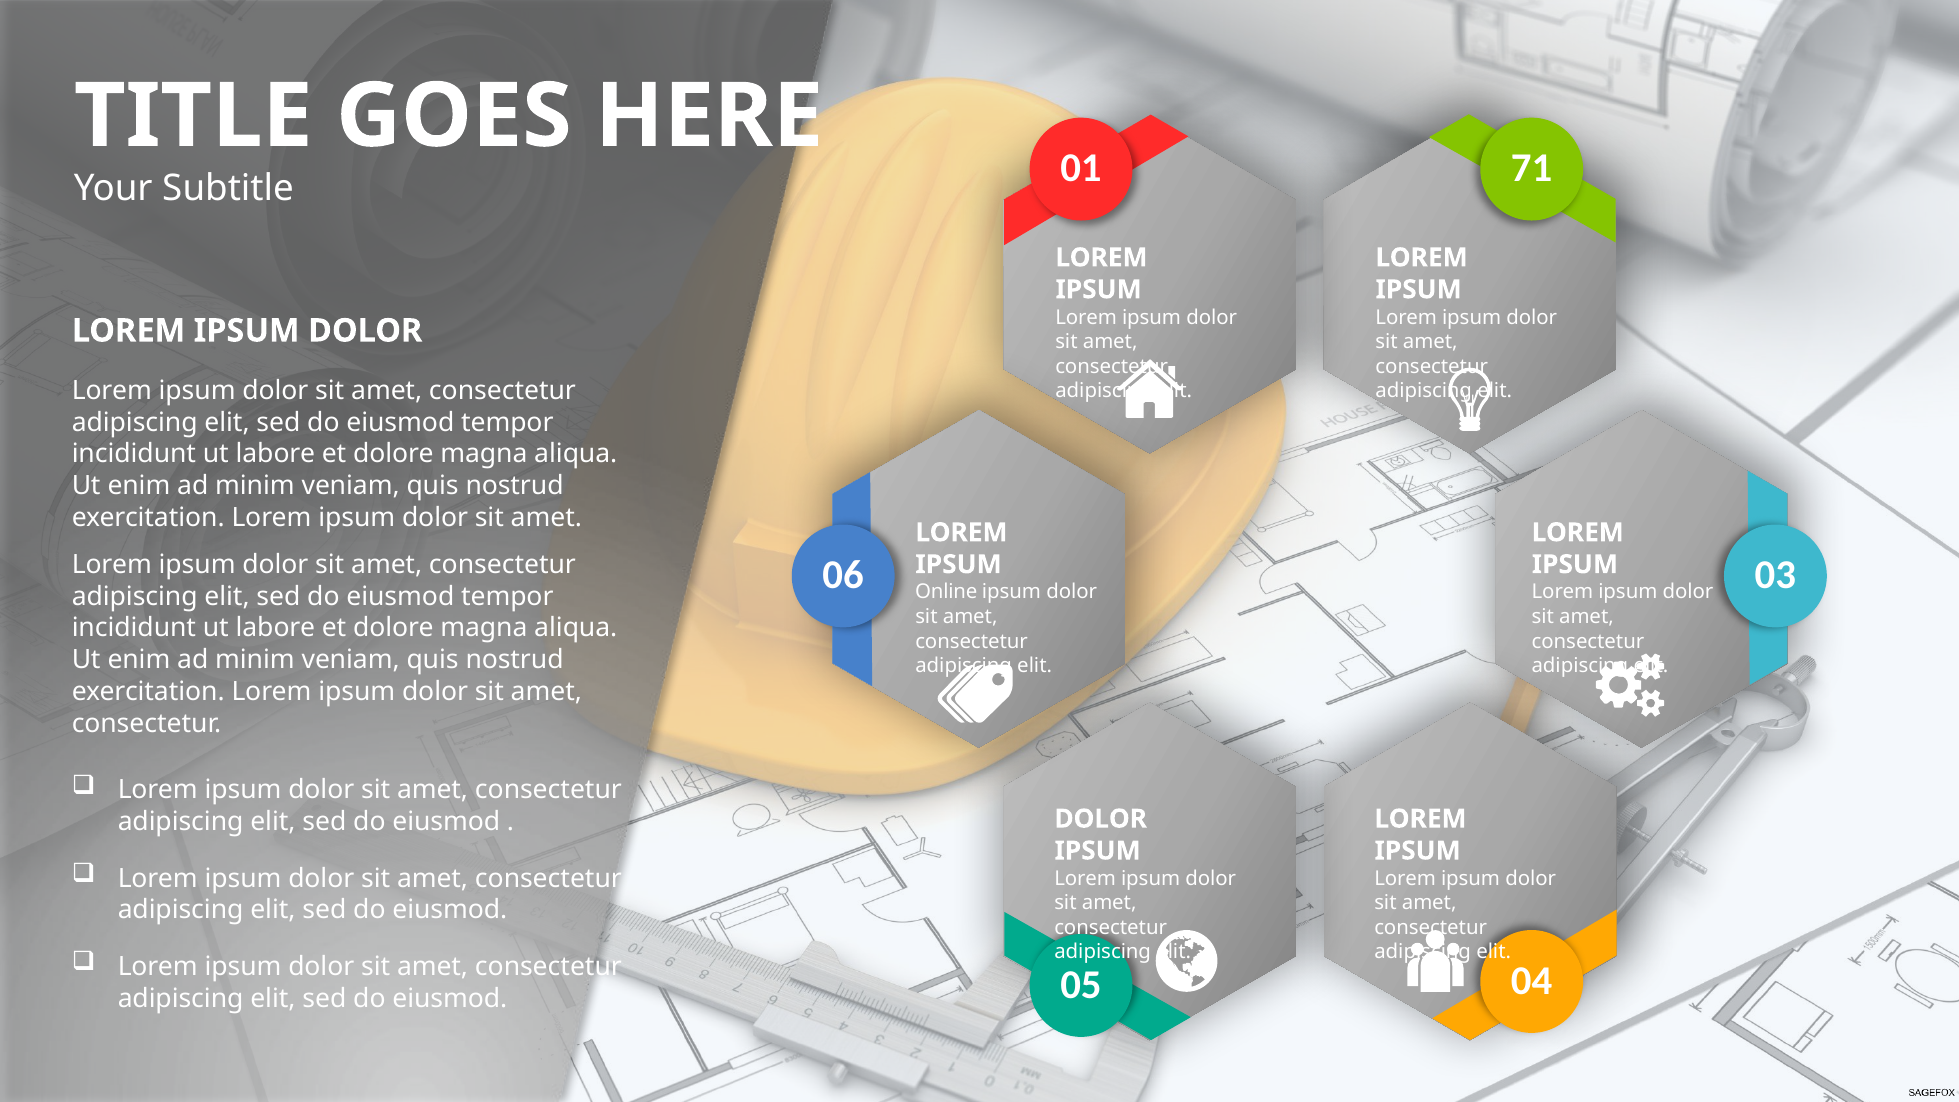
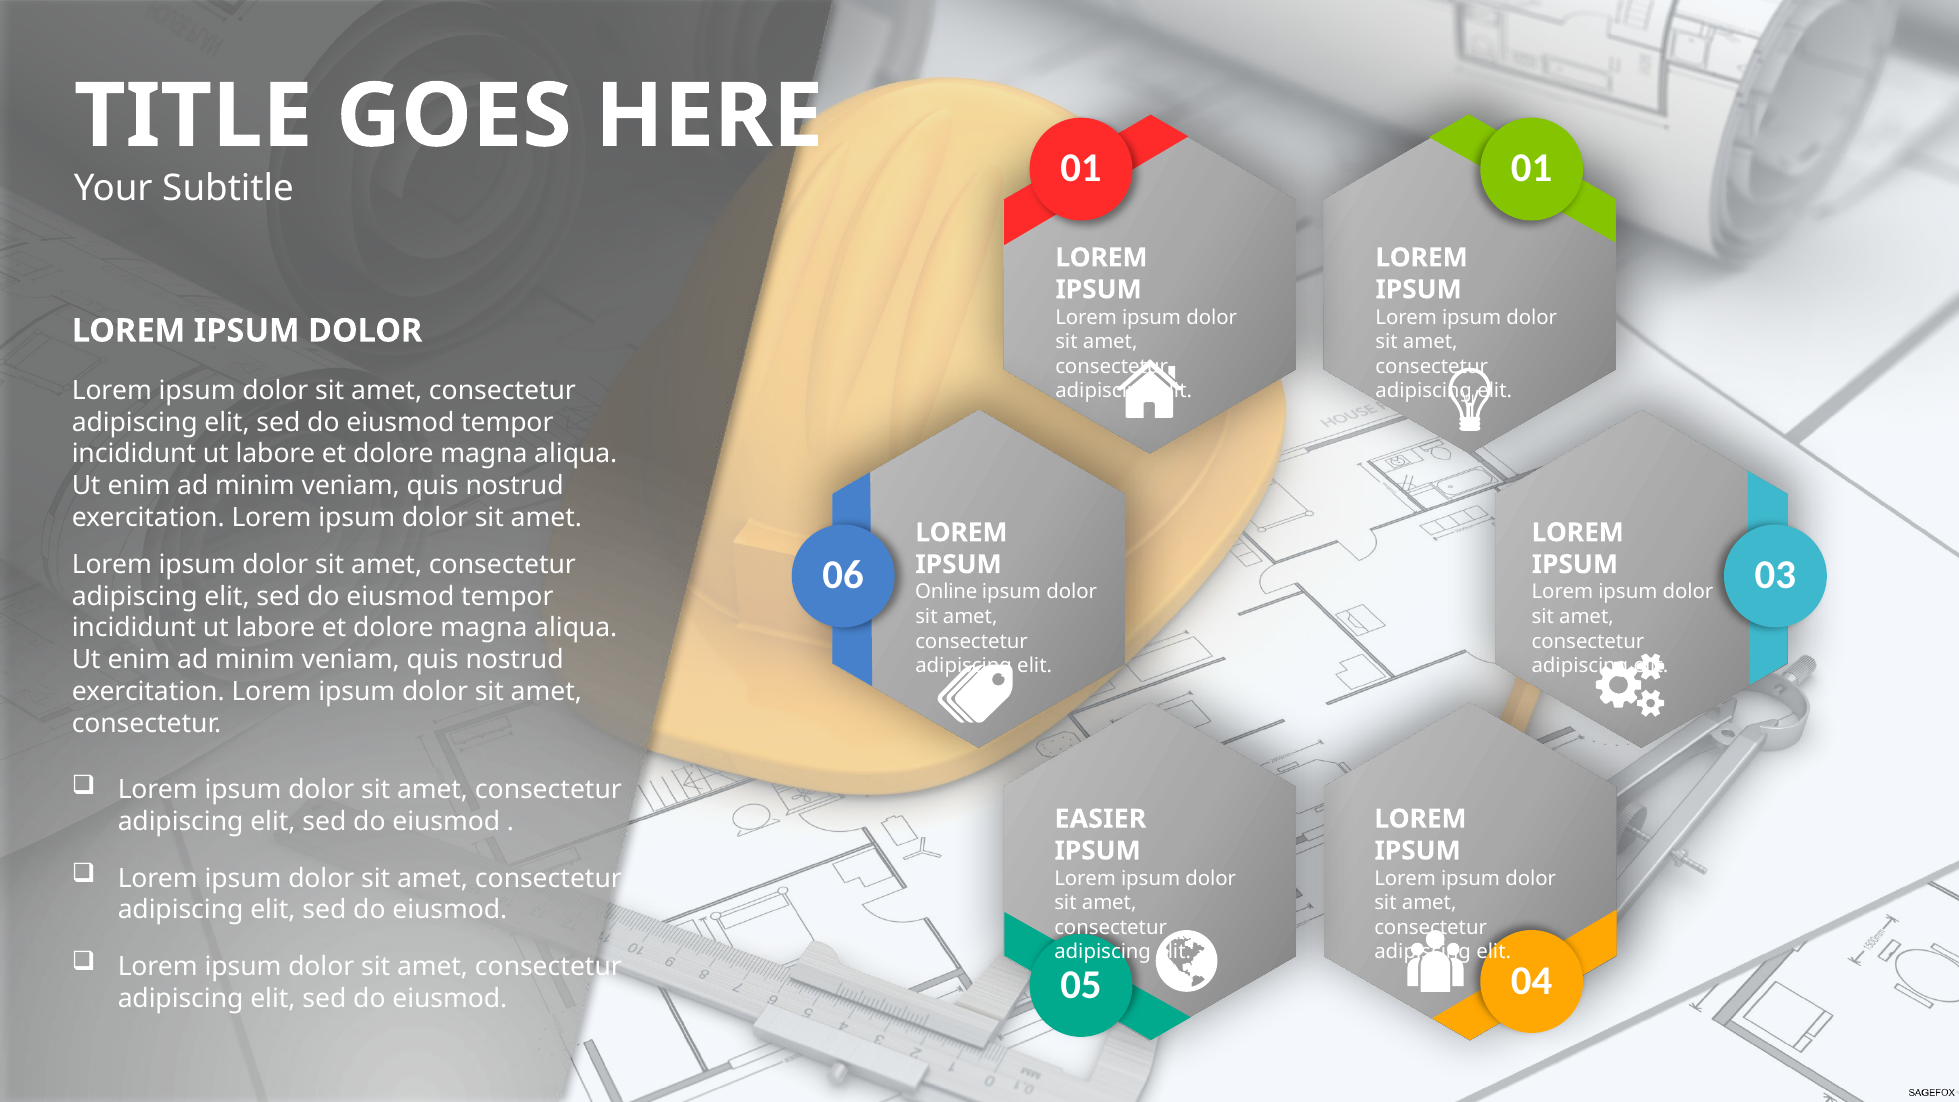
01 71: 71 -> 01
DOLOR at (1101, 819): DOLOR -> EASIER
